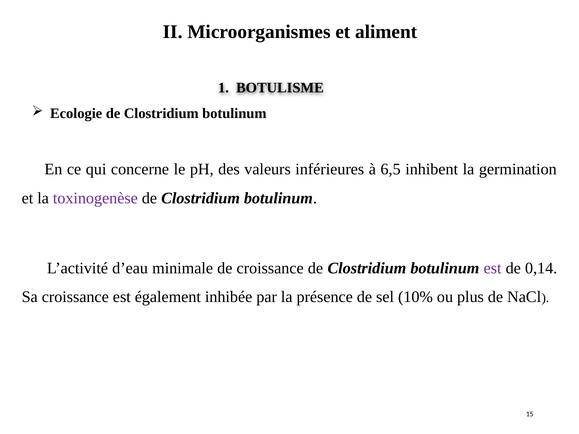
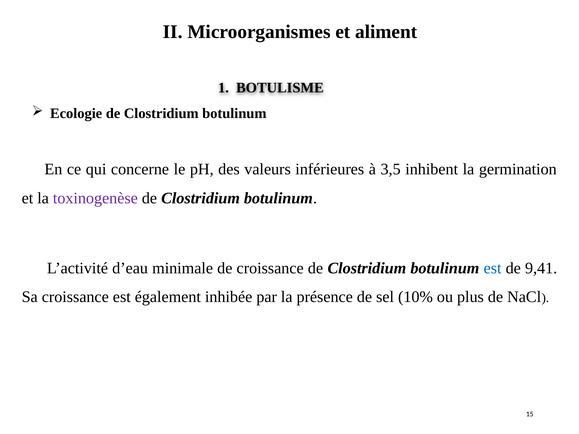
6,5: 6,5 -> 3,5
est at (493, 268) colour: purple -> blue
0,14: 0,14 -> 9,41
